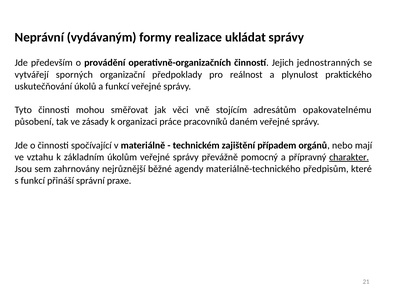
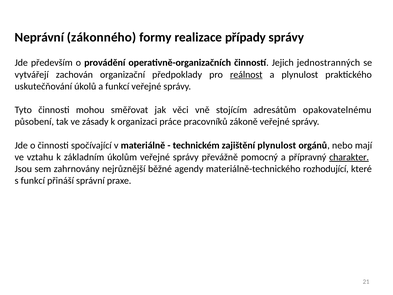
vydávaným: vydávaným -> zákonného
ukládat: ukládat -> případy
sporných: sporných -> zachován
reálnost underline: none -> present
daném: daném -> zákoně
zajištění případem: případem -> plynulost
předpisům: předpisům -> rozhodující
